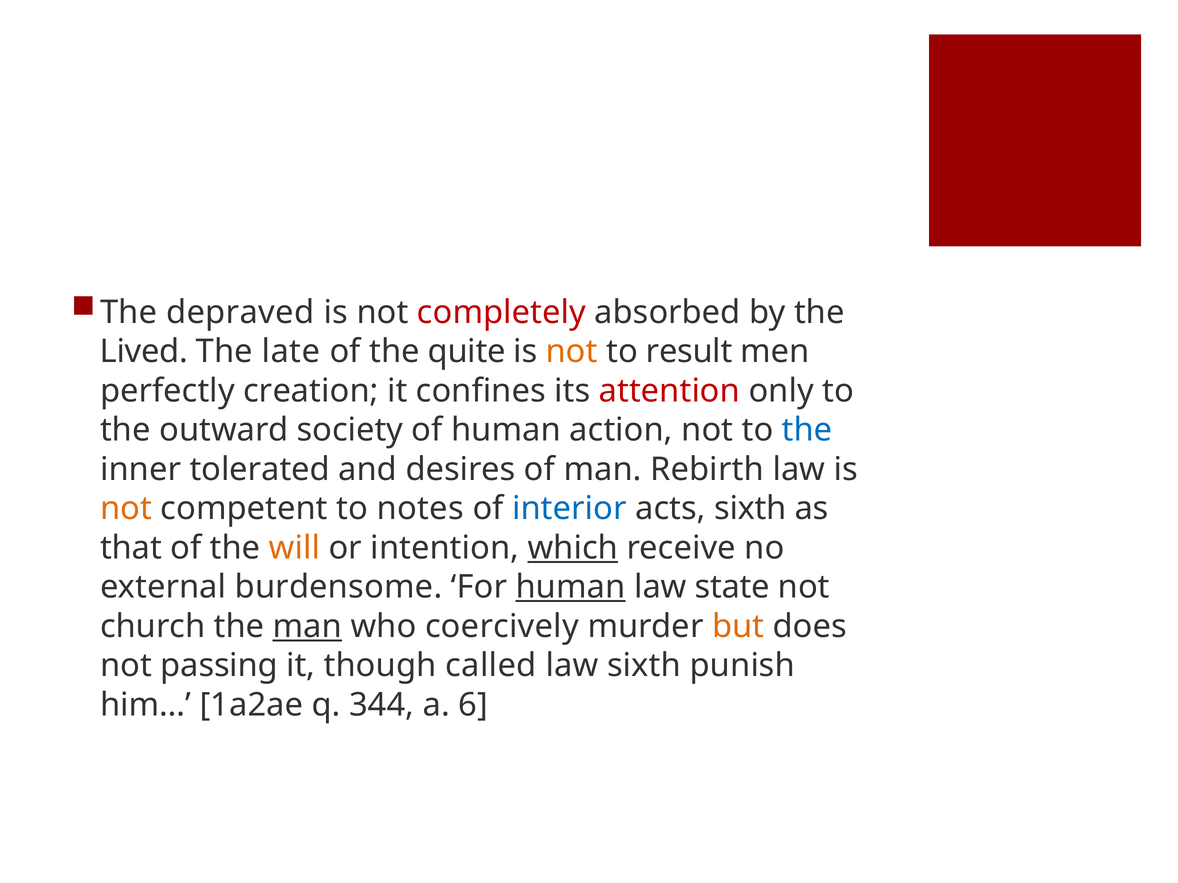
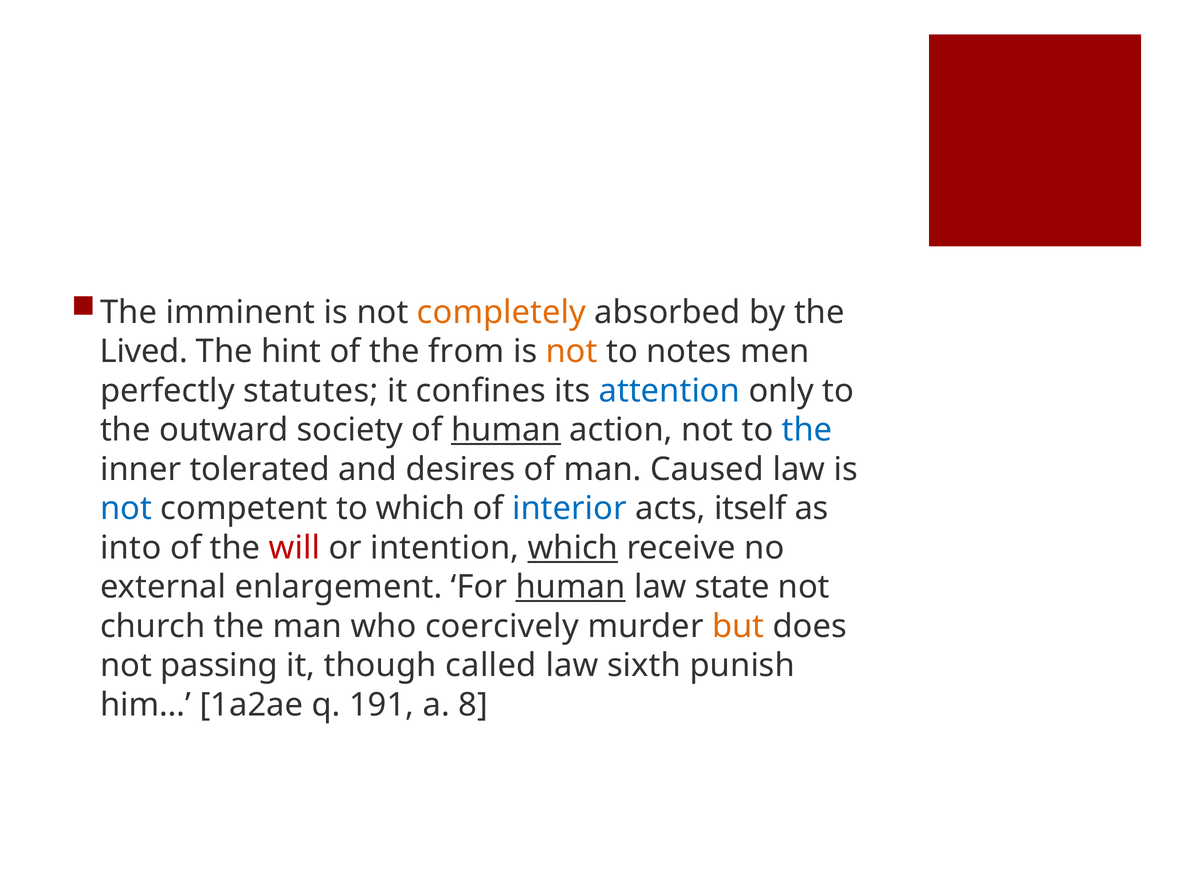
depraved: depraved -> imminent
completely colour: red -> orange
late: late -> hint
quite: quite -> from
result: result -> notes
creation: creation -> statutes
attention colour: red -> blue
human at (506, 430) underline: none -> present
Rebirth: Rebirth -> Caused
not at (126, 509) colour: orange -> blue
to notes: notes -> which
acts sixth: sixth -> itself
that: that -> into
will colour: orange -> red
burdensome: burdensome -> enlargement
man at (307, 627) underline: present -> none
344: 344 -> 191
6: 6 -> 8
